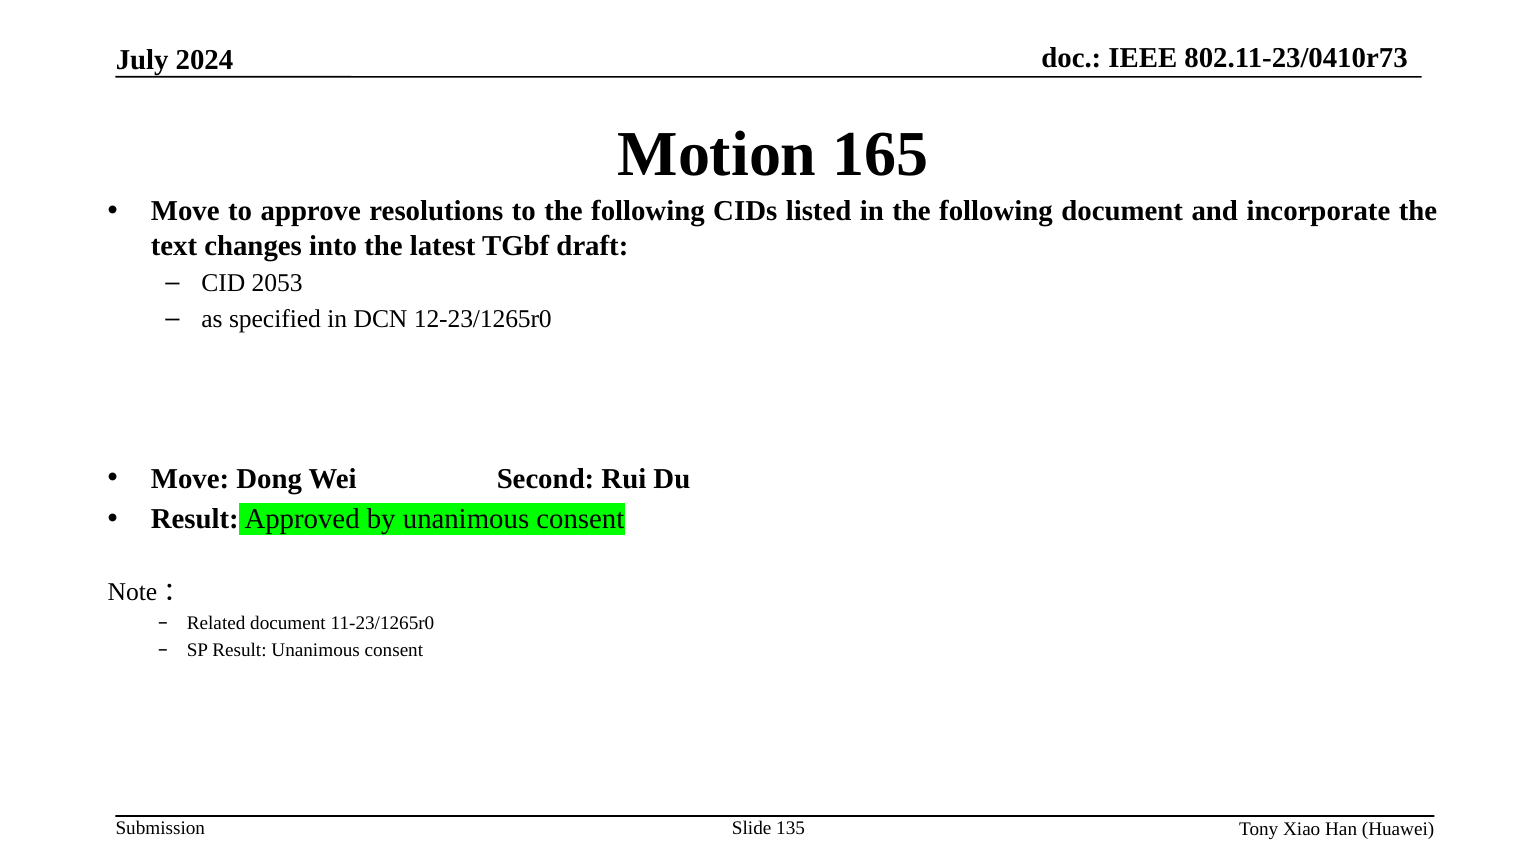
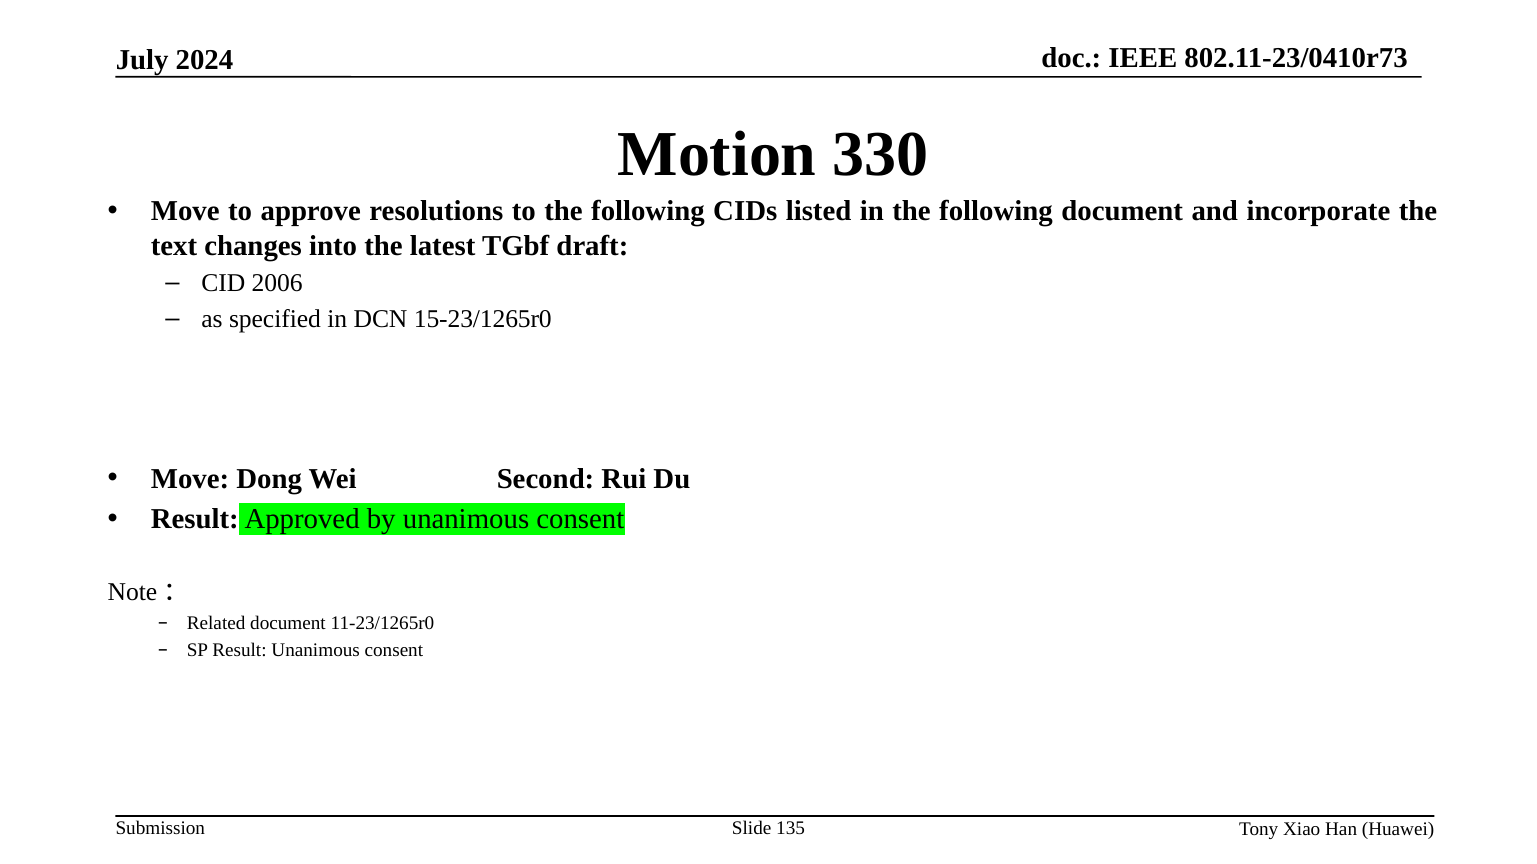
165: 165 -> 330
2053: 2053 -> 2006
12-23/1265r0: 12-23/1265r0 -> 15-23/1265r0
